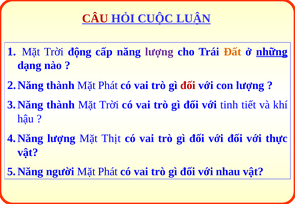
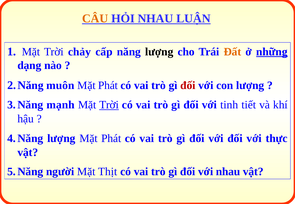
CÂU colour: red -> orange
HỎI CUỘC: CUỘC -> NHAU
động: động -> chảy
lượng at (159, 52) colour: purple -> black
thành at (60, 85): thành -> muôn
thành at (61, 105): thành -> mạnh
Trời at (109, 105) underline: none -> present
lượng Mặt Thịt: Thịt -> Phát
Phát at (108, 172): Phát -> Thịt
